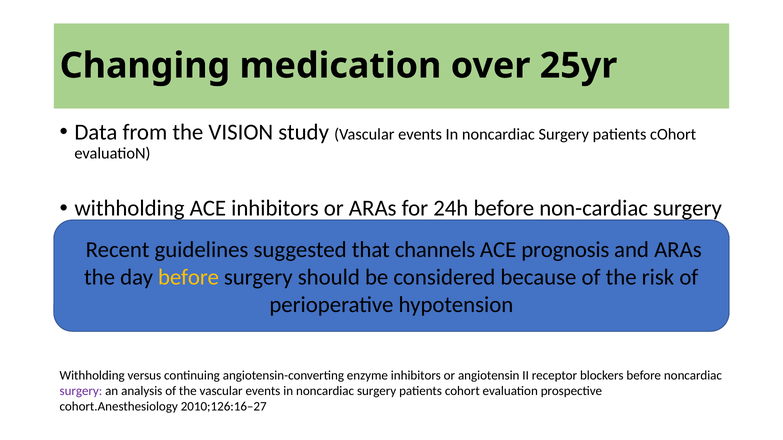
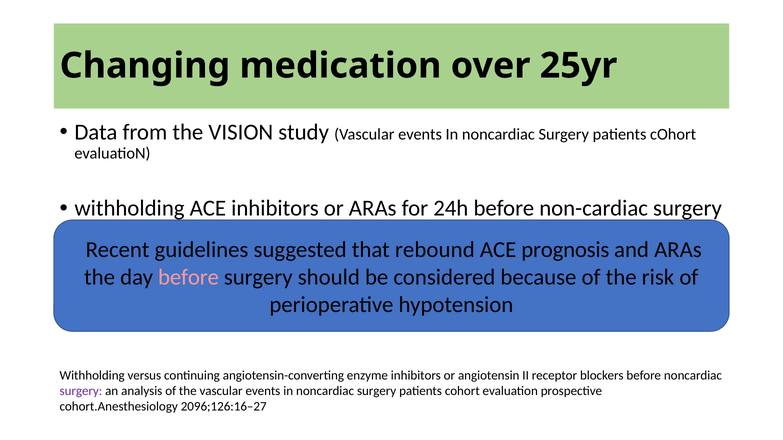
channels: channels -> rebound
before at (188, 278) colour: yellow -> pink
2010;126:16–27: 2010;126:16–27 -> 2096;126:16–27
